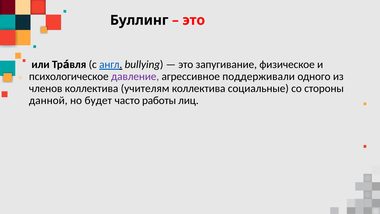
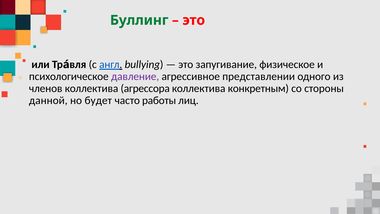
Буллинг colour: black -> green
поддерживали: поддерживали -> представлении
учителям: учителям -> агрессора
социальные: социальные -> конкретным
